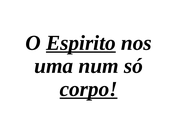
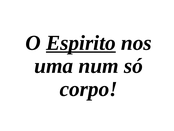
corpo underline: present -> none
